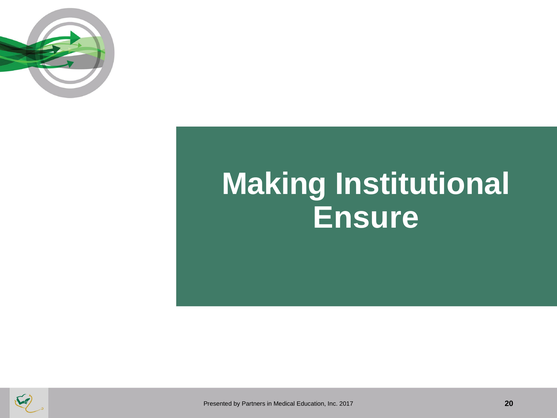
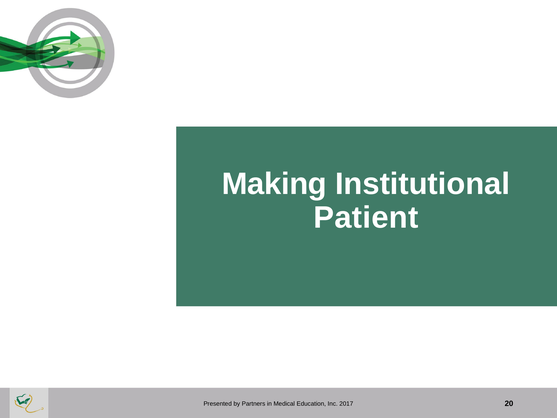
Ensure: Ensure -> Patient
